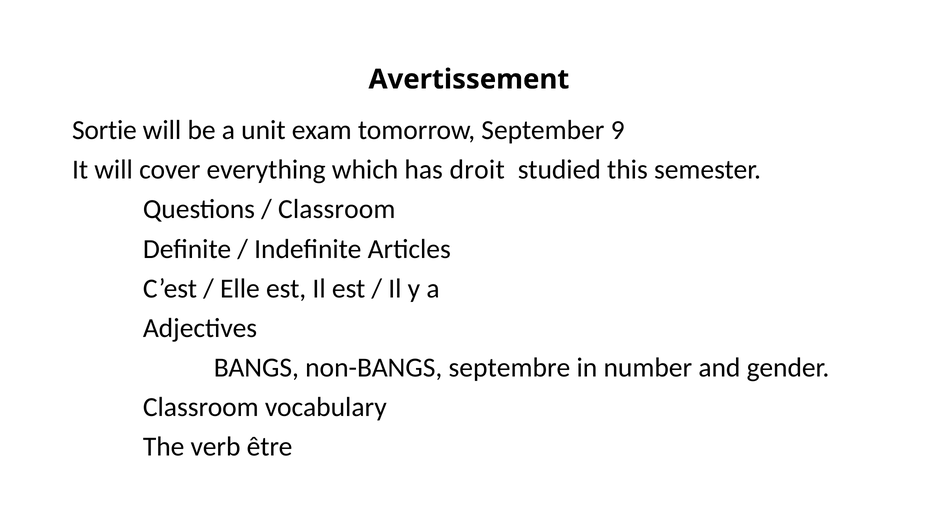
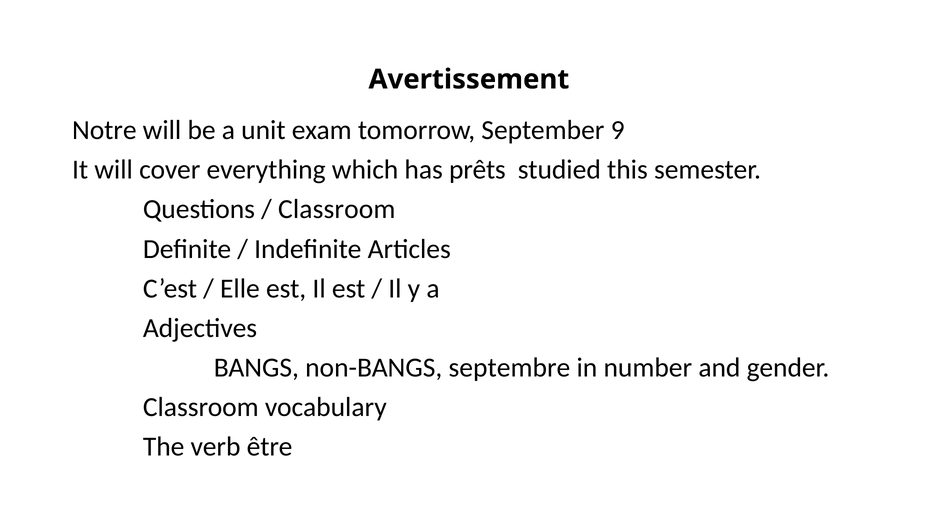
Sortie: Sortie -> Notre
droit: droit -> prêts
